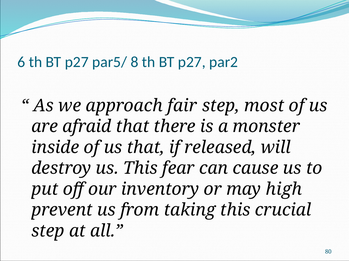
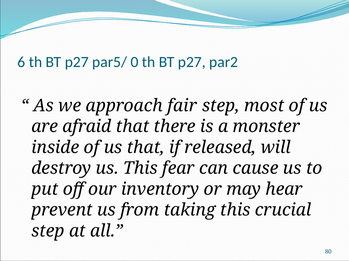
8: 8 -> 0
high: high -> hear
